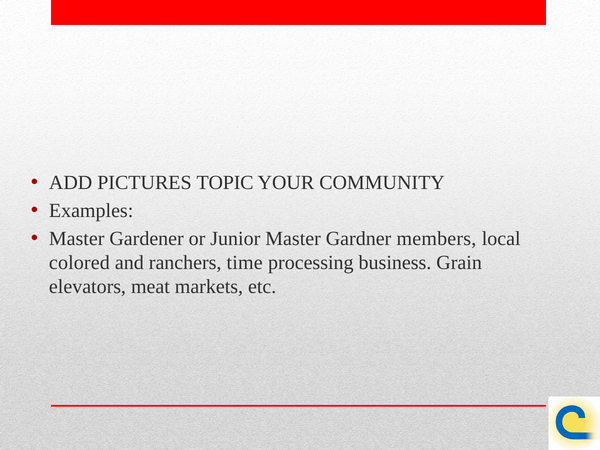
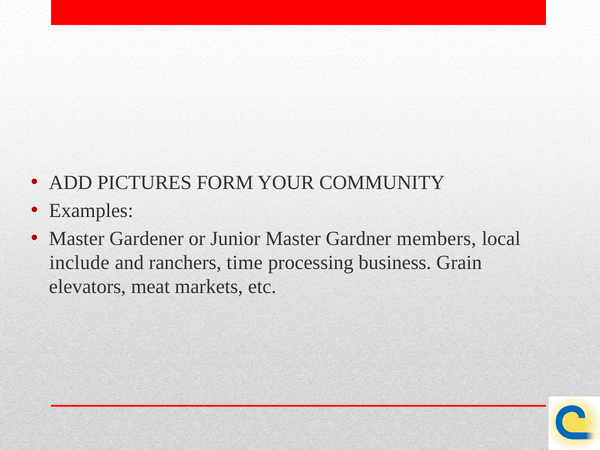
TOPIC: TOPIC -> FORM
colored: colored -> include
